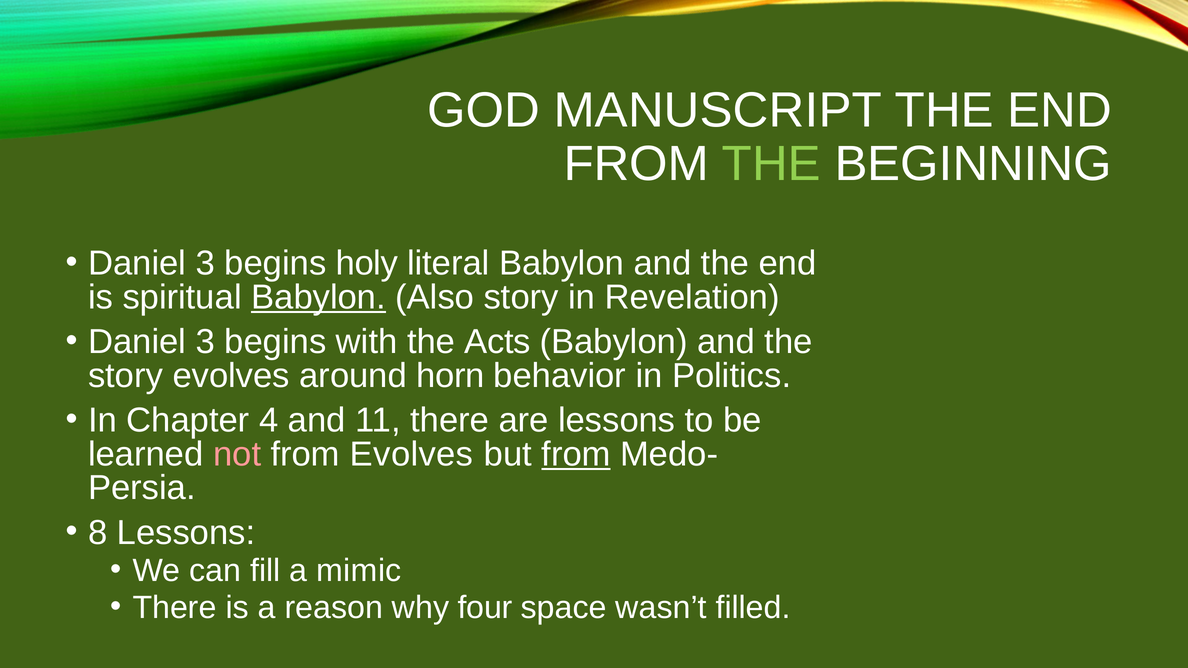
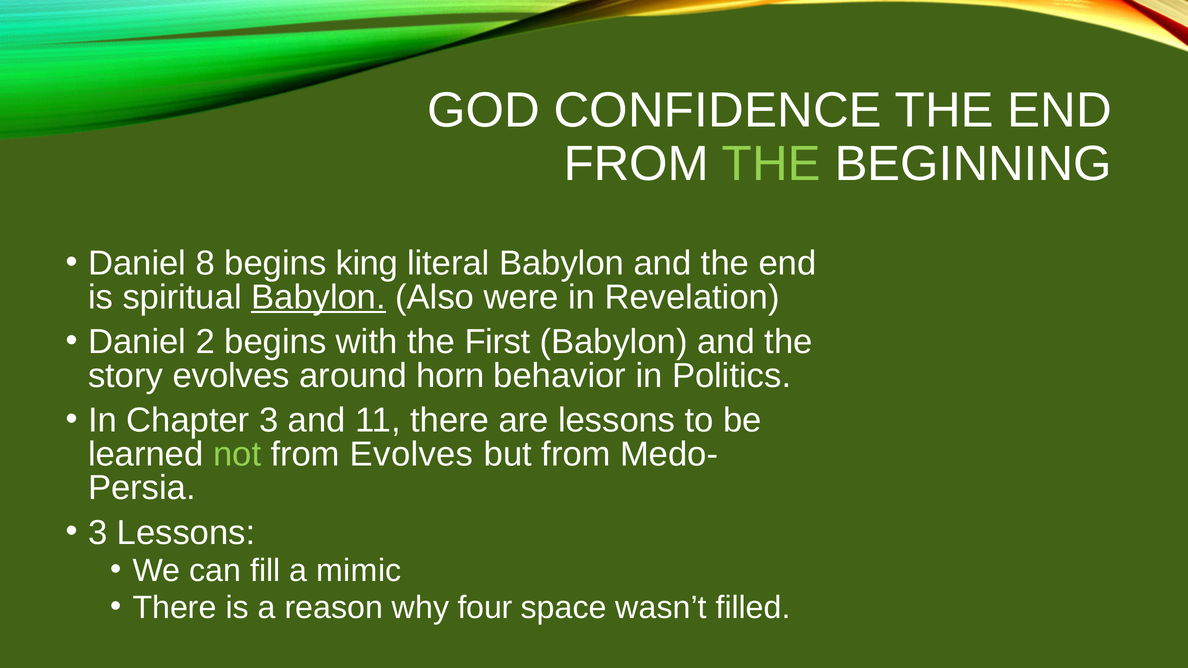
MANUSCRIPT: MANUSCRIPT -> CONFIDENCE
3 at (205, 264): 3 -> 8
holy: holy -> king
Also story: story -> were
3 at (205, 342): 3 -> 2
Acts: Acts -> First
Chapter 4: 4 -> 3
not colour: pink -> light green
from at (576, 454) underline: present -> none
8 at (98, 533): 8 -> 3
